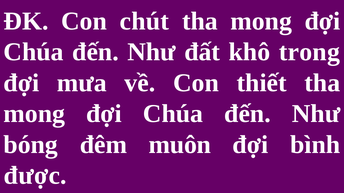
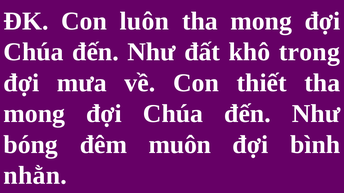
chút: chút -> luôn
được: được -> nhằn
